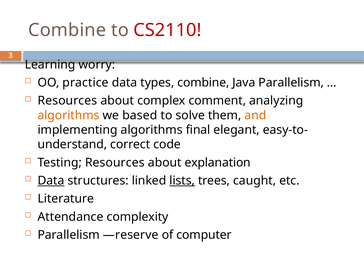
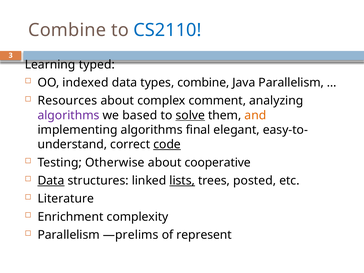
CS2110 colour: red -> blue
worry: worry -> typed
practice: practice -> indexed
algorithms at (68, 115) colour: orange -> purple
solve underline: none -> present
code underline: none -> present
Testing Resources: Resources -> Otherwise
explanation: explanation -> cooperative
caught: caught -> posted
Attendance: Attendance -> Enrichment
—reserve: —reserve -> —prelims
computer: computer -> represent
